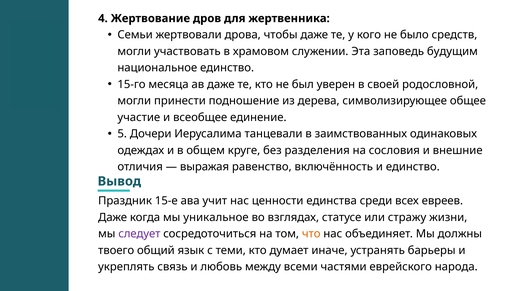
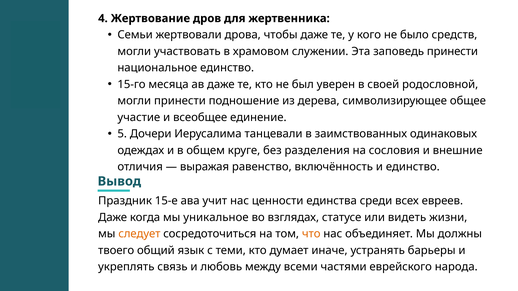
заповедь будущим: будущим -> принести
стражу: стражу -> видеть
следует colour: purple -> orange
